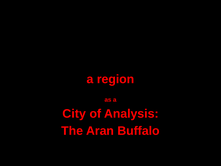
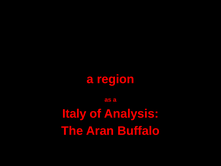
City: City -> Italy
